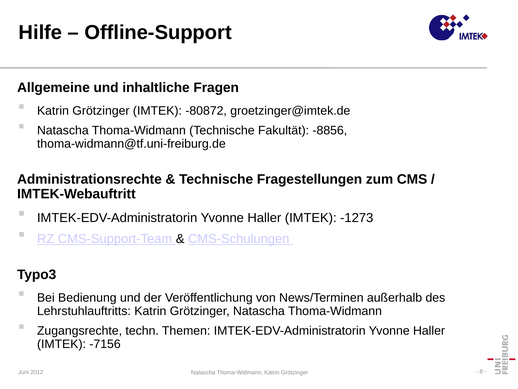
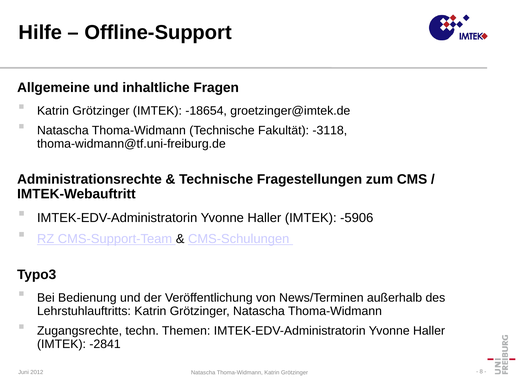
-80872: -80872 -> -18654
-8856: -8856 -> -3118
-1273: -1273 -> -5906
-7156: -7156 -> -2841
